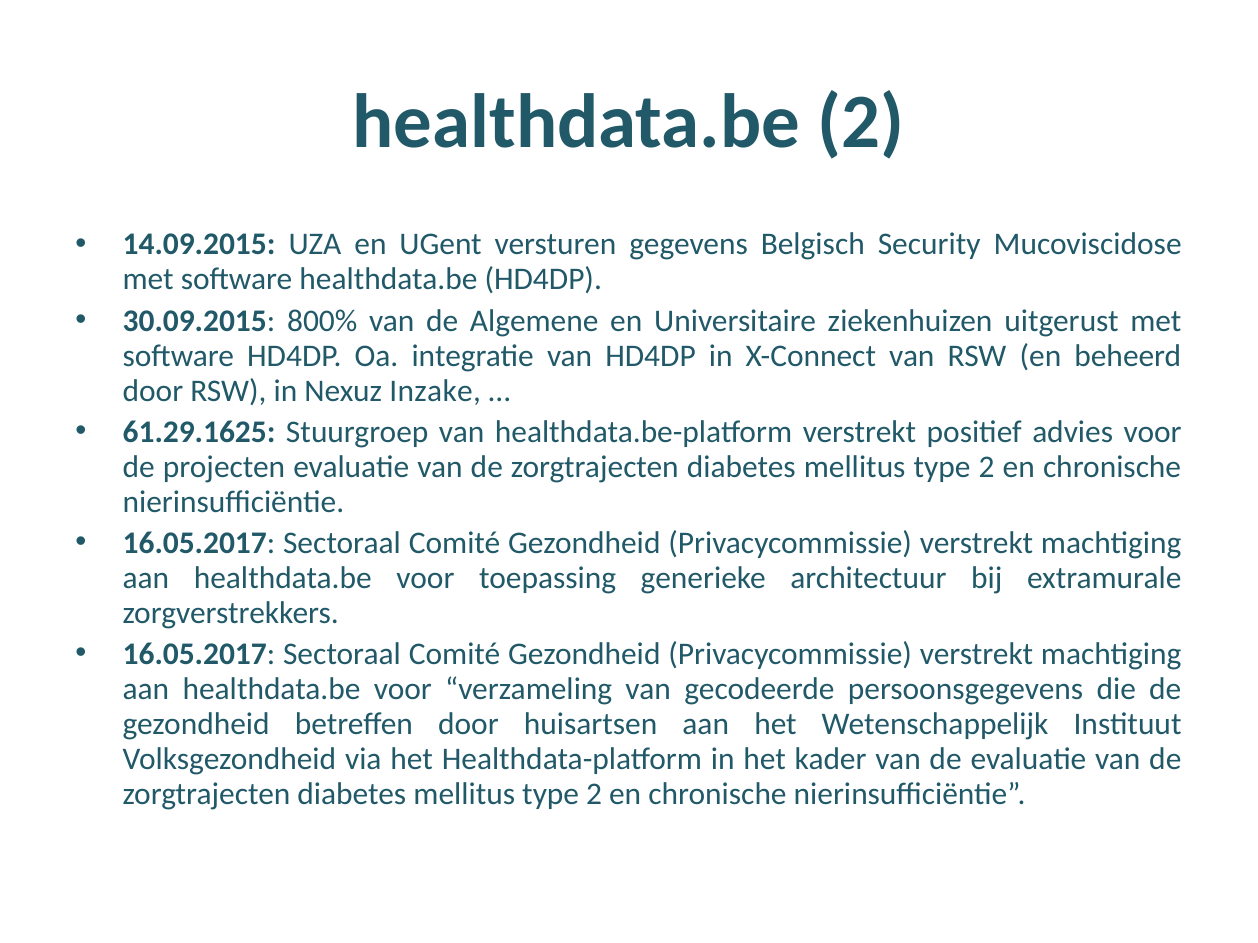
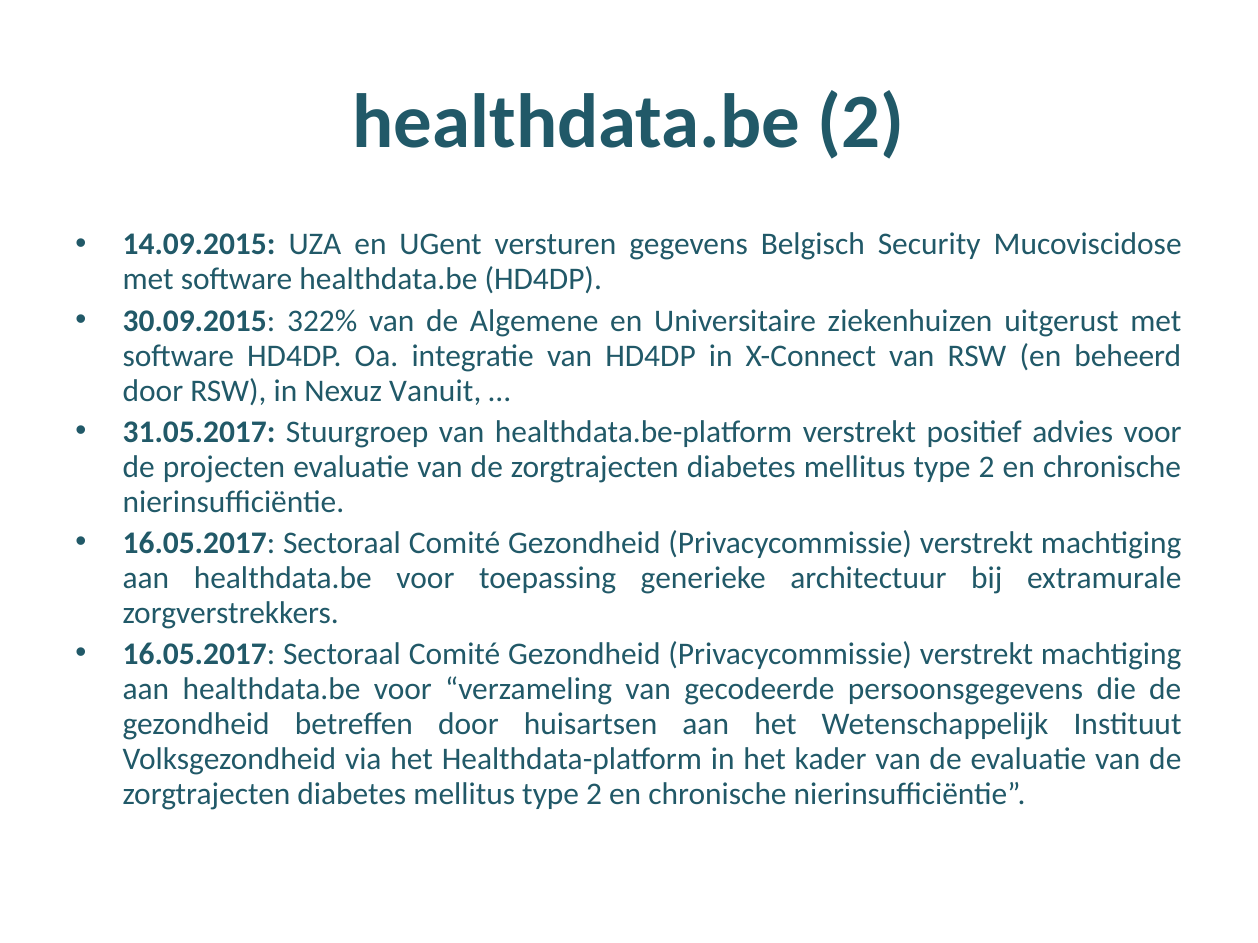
800%: 800% -> 322%
Inzake: Inzake -> Vanuit
61.29.1625: 61.29.1625 -> 31.05.2017
